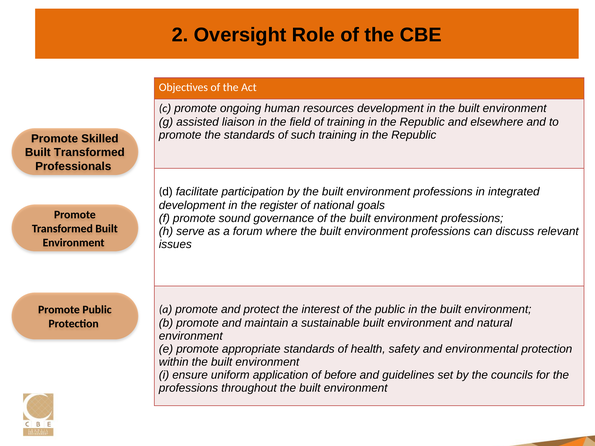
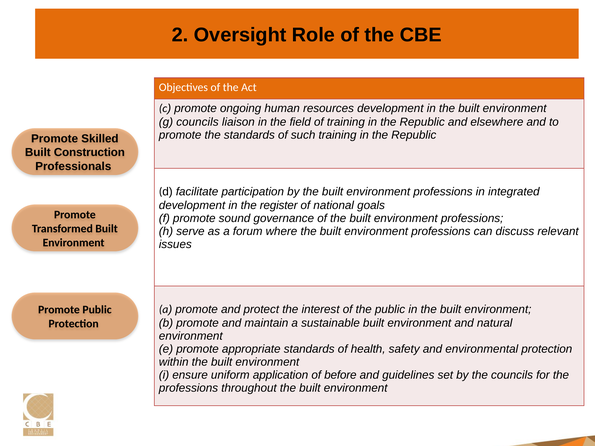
g assisted: assisted -> councils
Built Transformed: Transformed -> Construction
